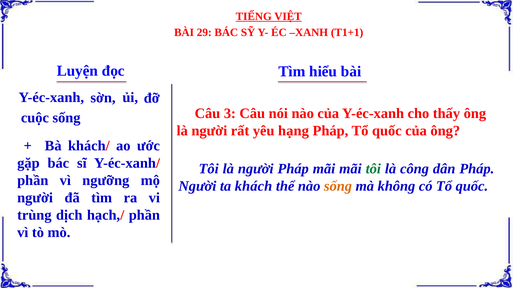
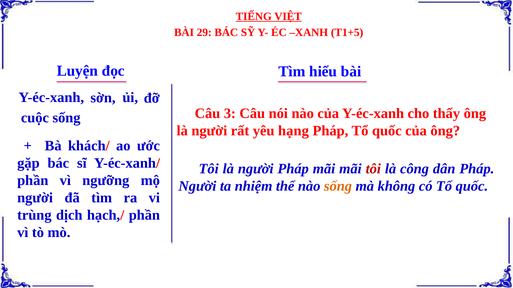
T1+1: T1+1 -> T1+5
tôi at (373, 169) colour: green -> red
khách: khách -> nhiệm
